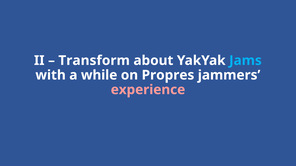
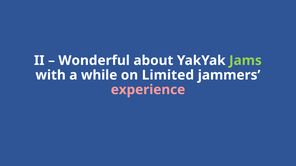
Transform: Transform -> Wonderful
Jams colour: light blue -> light green
Propres: Propres -> Limited
